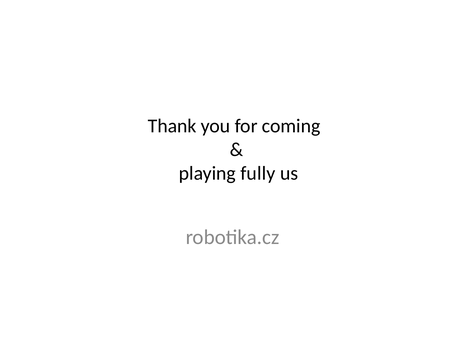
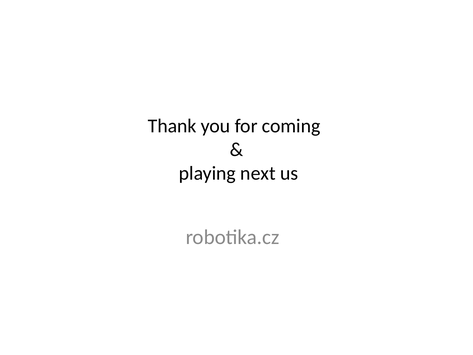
fully: fully -> next
